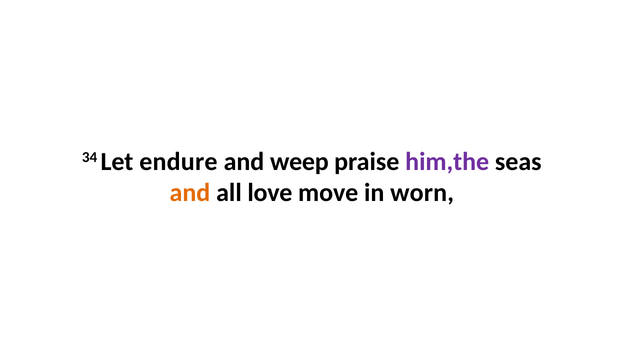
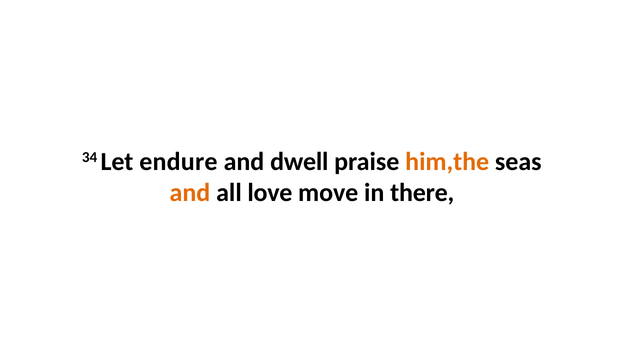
weep: weep -> dwell
him,the colour: purple -> orange
worn: worn -> there
